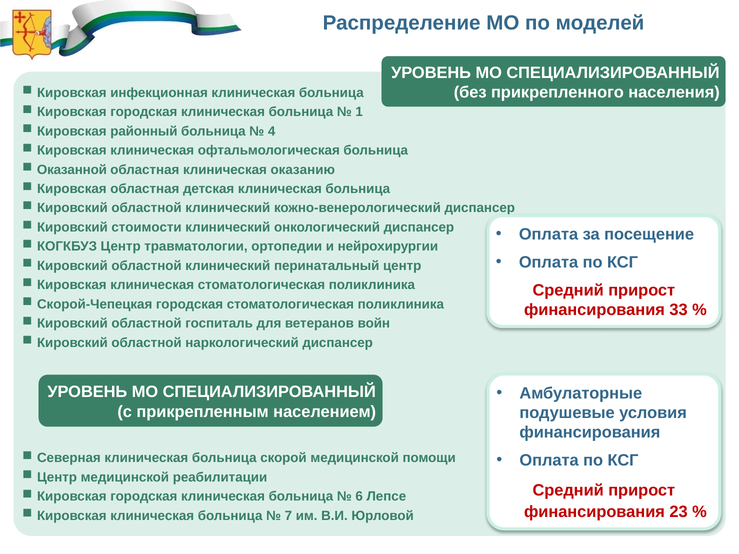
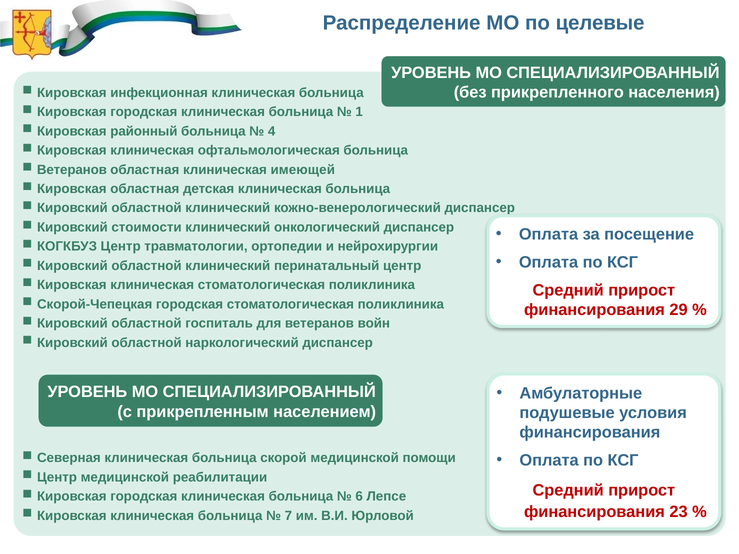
моделей: моделей -> целевые
Оказанной at (72, 170): Оказанной -> Ветеранов
оказанию: оказанию -> имеющей
33: 33 -> 29
